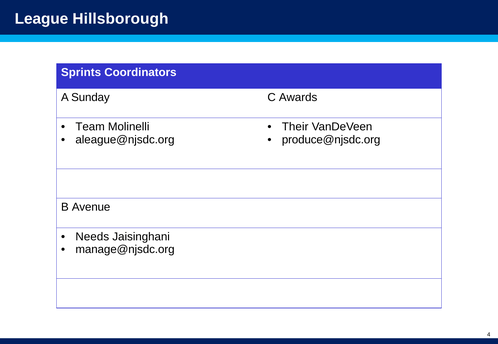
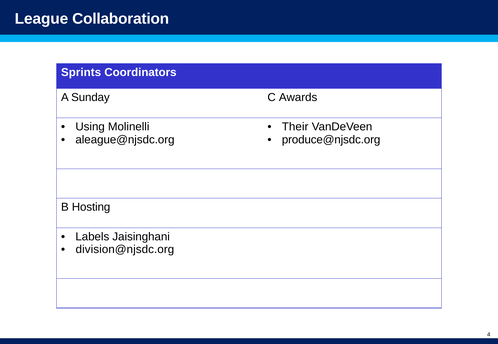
Hillsborough: Hillsborough -> Collaboration
Team: Team -> Using
Avenue: Avenue -> Hosting
Needs: Needs -> Labels
manage@njsdc.org: manage@njsdc.org -> division@njsdc.org
